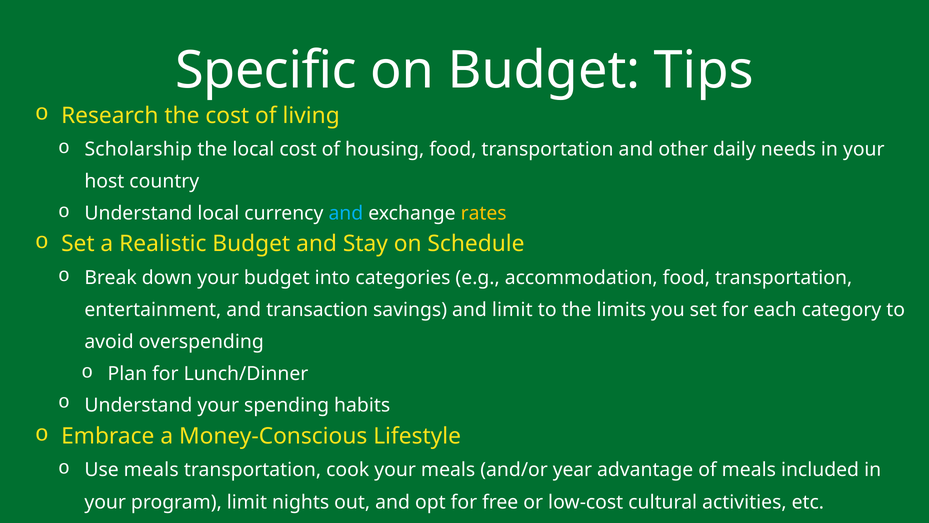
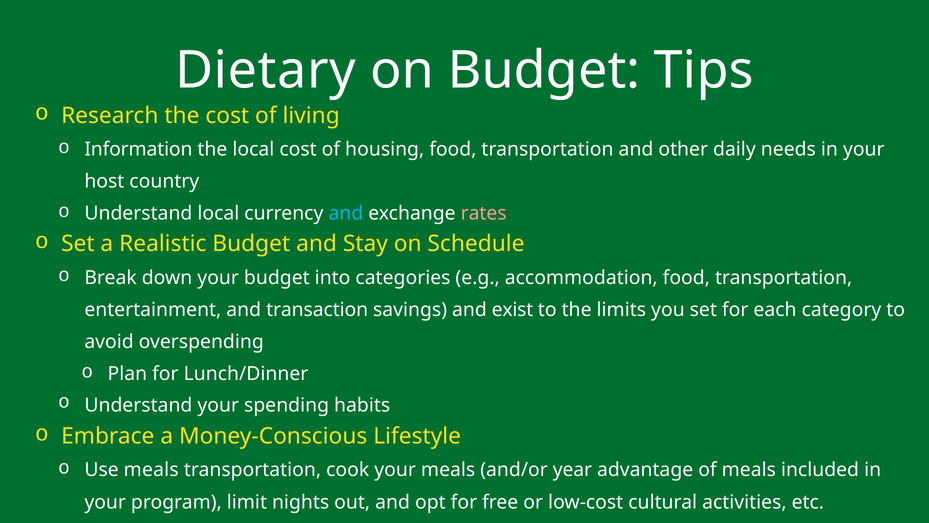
Specific: Specific -> Dietary
Scholarship: Scholarship -> Information
rates colour: yellow -> pink
and limit: limit -> exist
